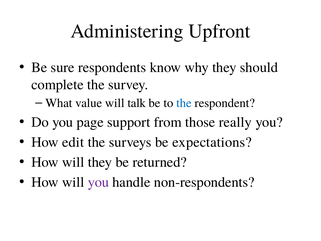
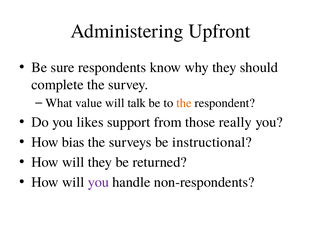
the at (184, 103) colour: blue -> orange
page: page -> likes
edit: edit -> bias
expectations: expectations -> instructional
